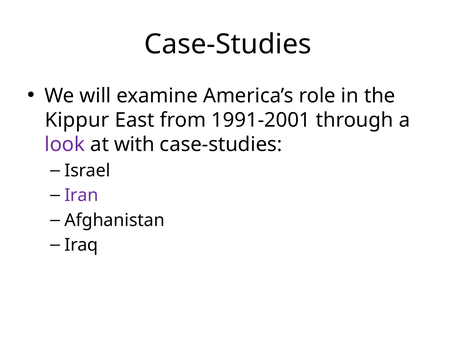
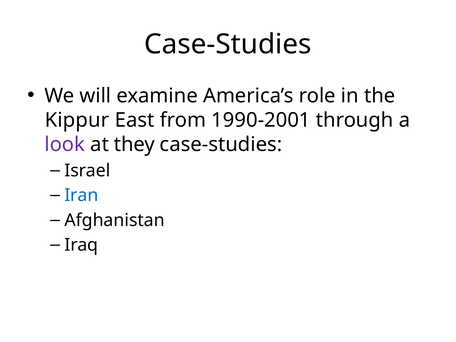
1991-2001: 1991-2001 -> 1990-2001
with: with -> they
Iran colour: purple -> blue
